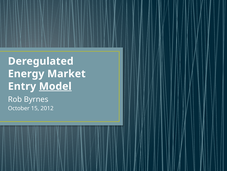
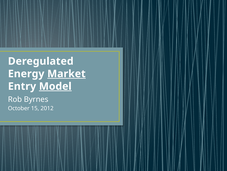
Market underline: none -> present
